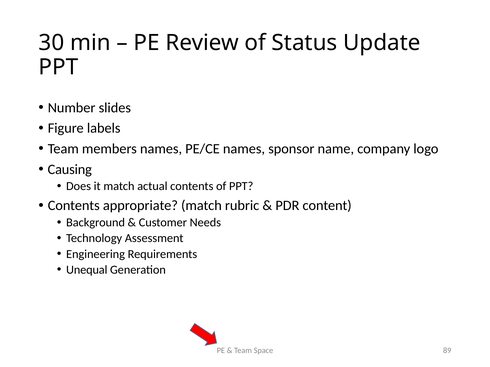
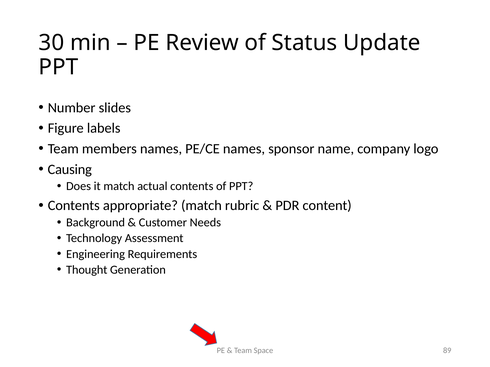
Unequal: Unequal -> Thought
